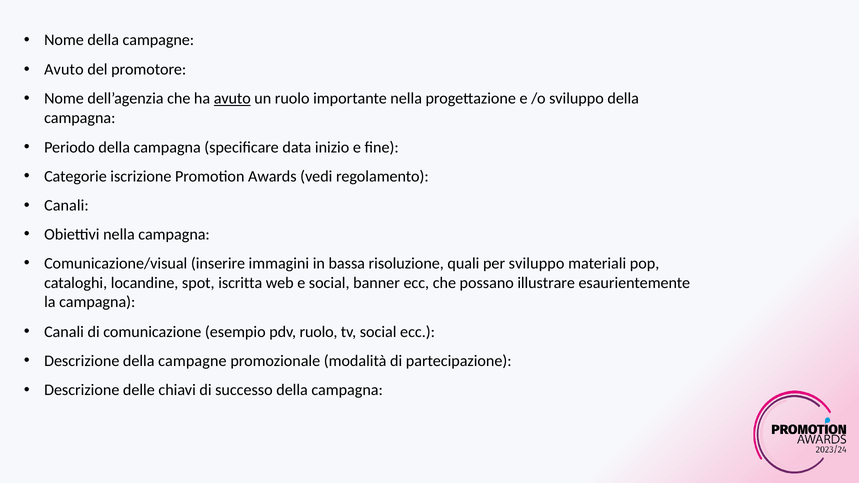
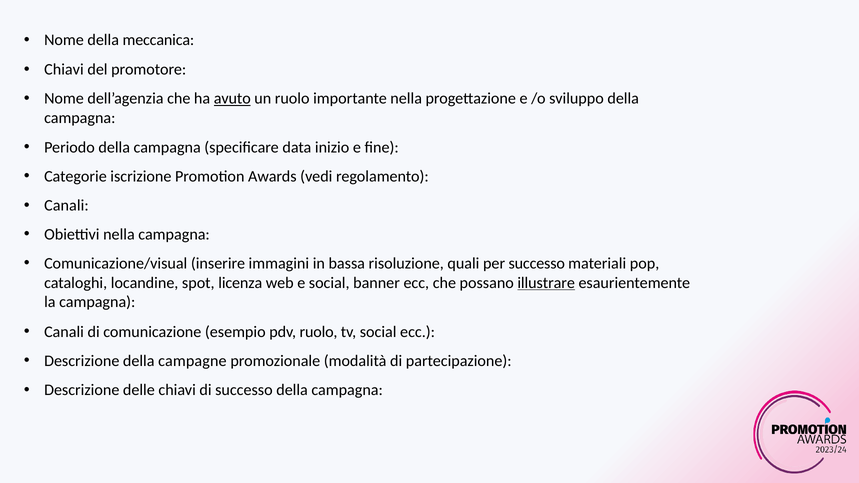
Nome della campagne: campagne -> meccanica
Avuto at (64, 70): Avuto -> Chiavi
per sviluppo: sviluppo -> successo
iscritta: iscritta -> licenza
illustrare underline: none -> present
